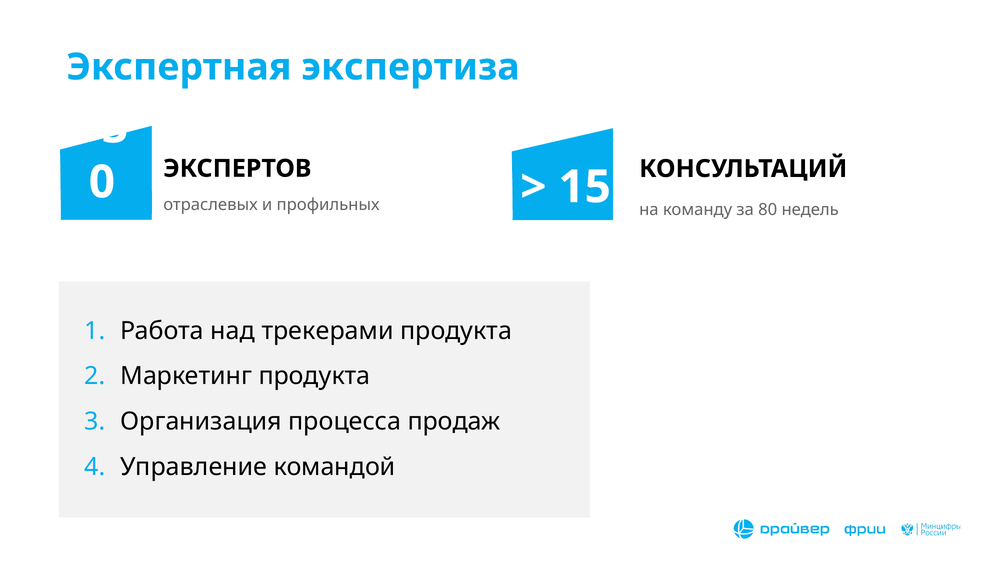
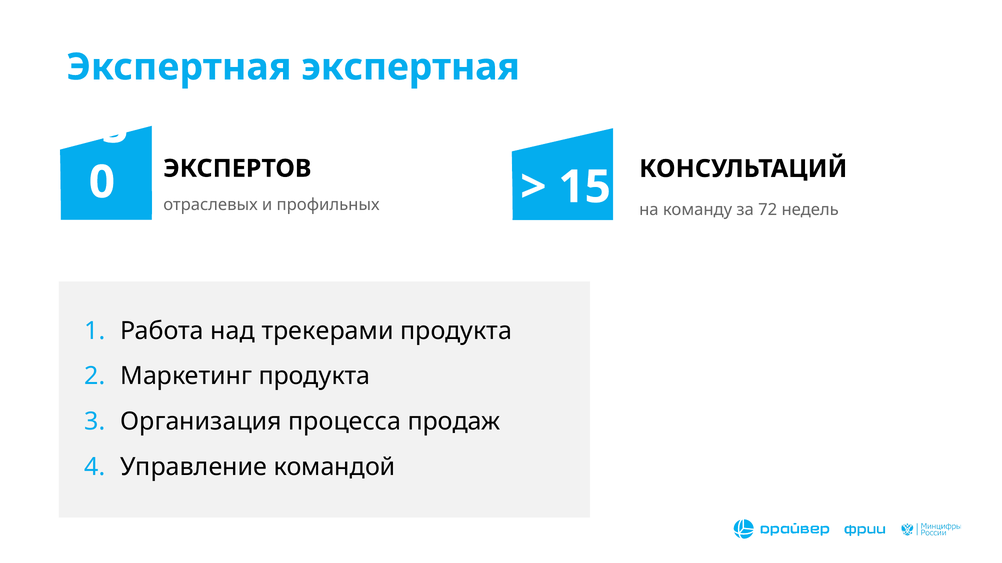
Экспертная экспертиза: экспертиза -> экспертная
80: 80 -> 72
